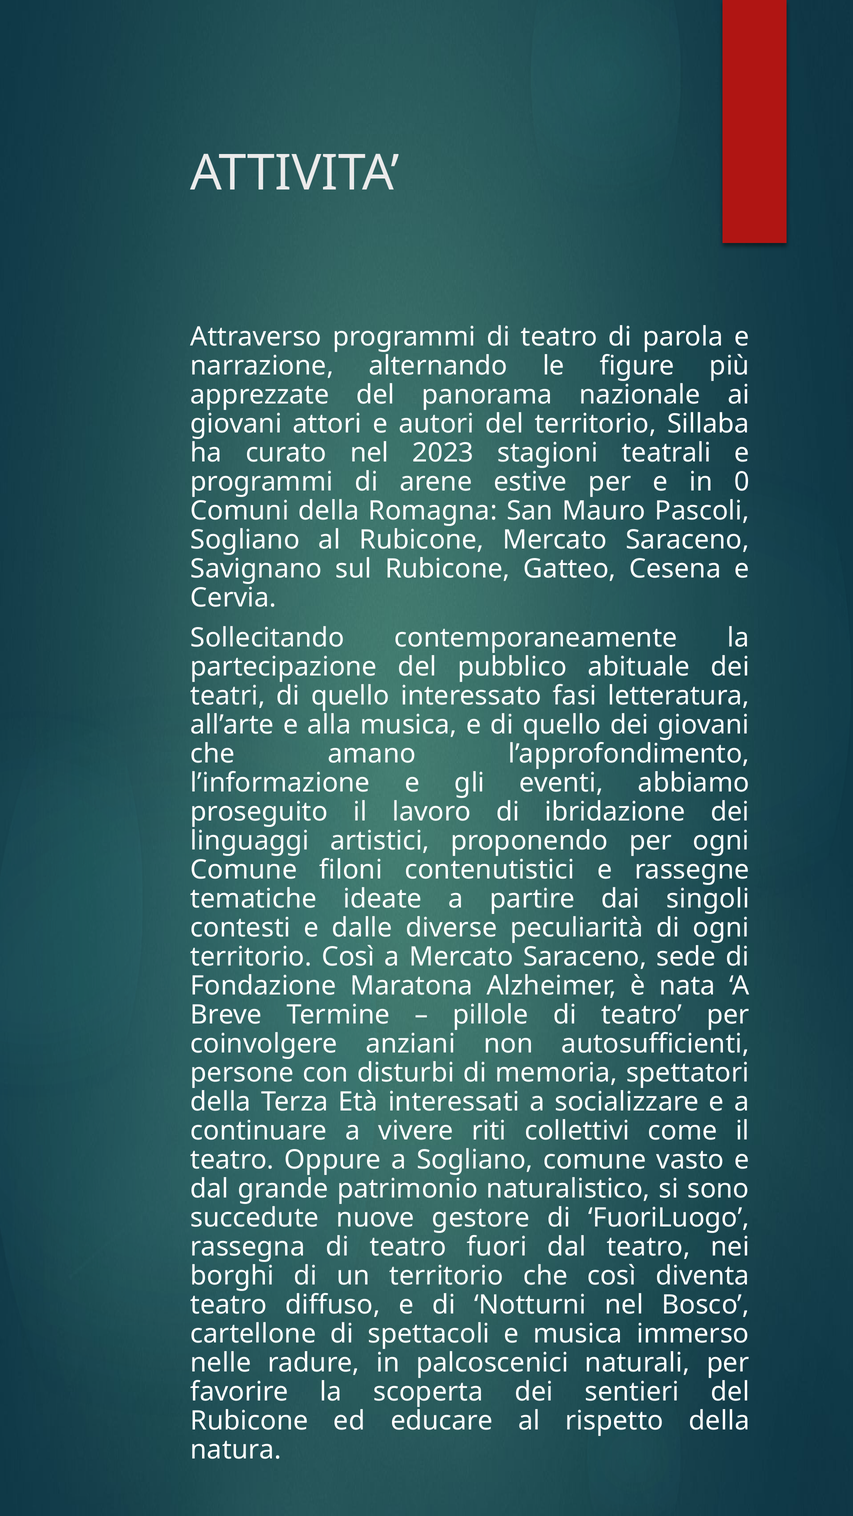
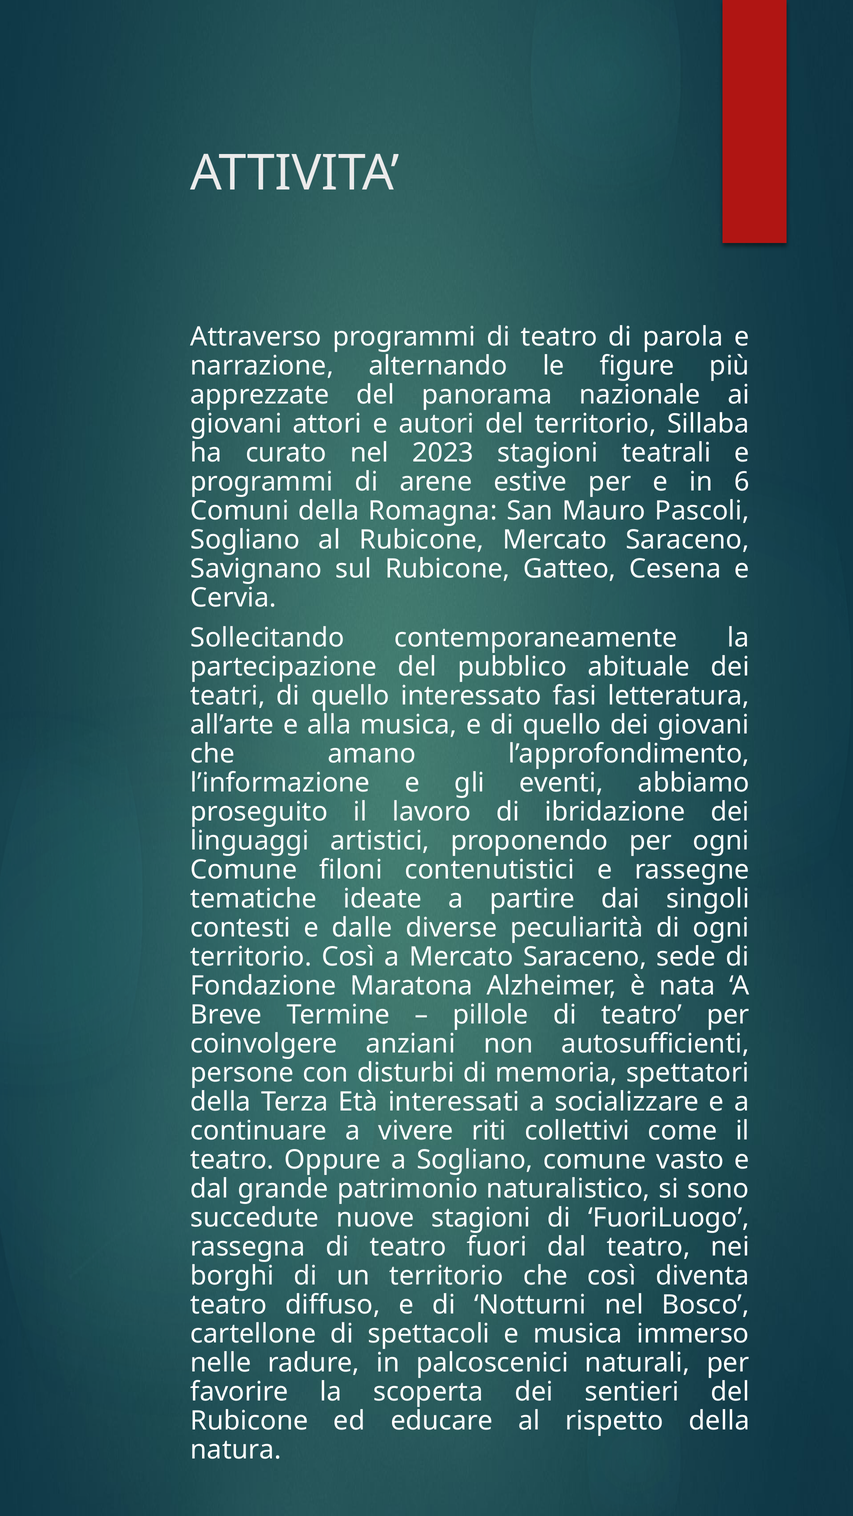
0: 0 -> 6
nuove gestore: gestore -> stagioni
